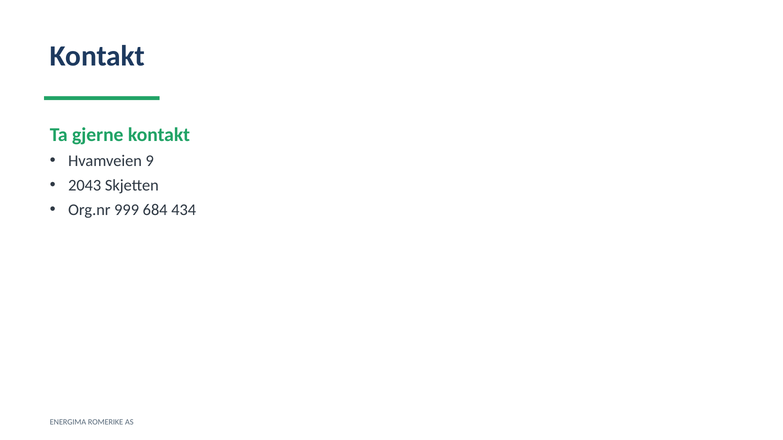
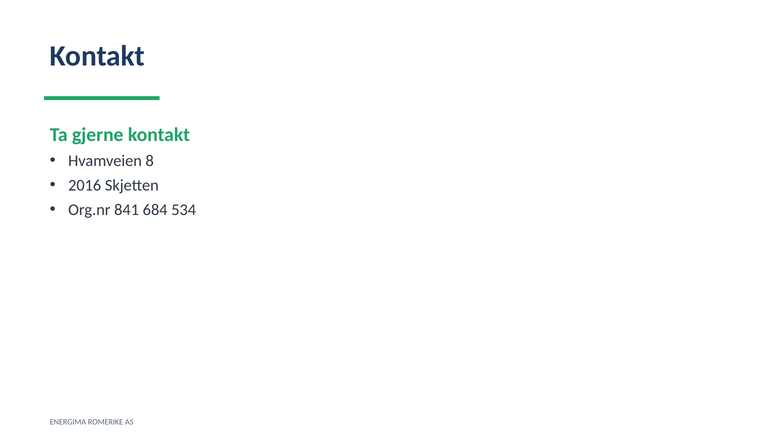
9: 9 -> 8
2043: 2043 -> 2016
999: 999 -> 841
434: 434 -> 534
